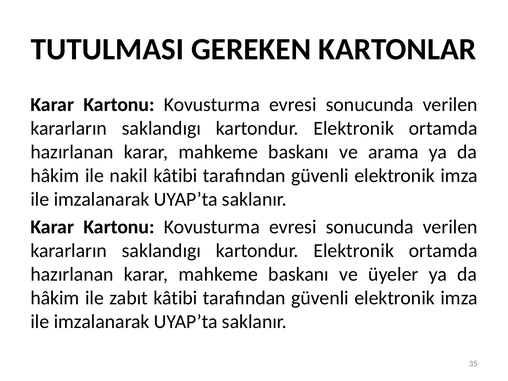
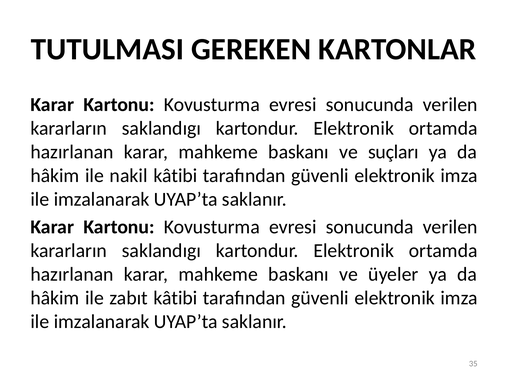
arama: arama -> suçları
